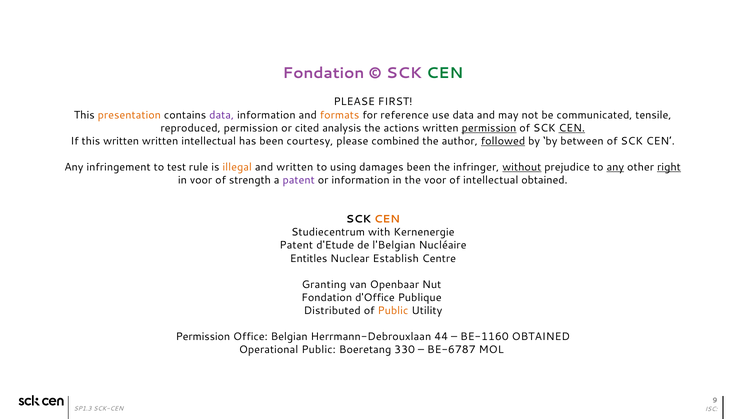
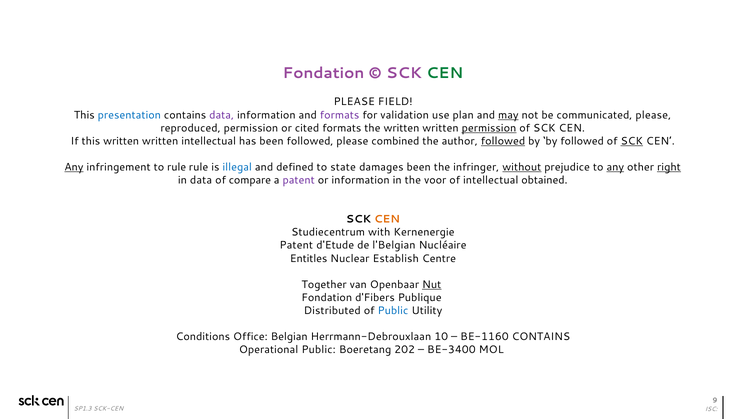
FIRST: FIRST -> FIELD
presentation colour: orange -> blue
formats at (340, 115) colour: orange -> purple
reference: reference -> validation
use data: data -> plan
may underline: none -> present
communicated tensile: tensile -> please
cited analysis: analysis -> formats
the actions: actions -> written
CEN at (572, 128) underline: present -> none
been courtesy: courtesy -> followed
by between: between -> followed
SCK at (632, 141) underline: none -> present
Any at (74, 167) underline: none -> present
to test: test -> rule
illegal colour: orange -> blue
and written: written -> defined
using: using -> state
in voor: voor -> data
strength: strength -> compare
Granting: Granting -> Together
Nut underline: none -> present
d'Office: d'Office -> d'Fibers
Public at (393, 311) colour: orange -> blue
Permission at (203, 337): Permission -> Conditions
44: 44 -> 10
BE-1160 OBTAINED: OBTAINED -> CONTAINS
330: 330 -> 202
BE-6787: BE-6787 -> BE-3400
